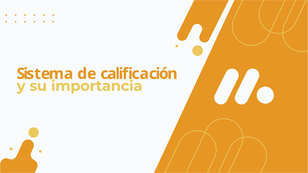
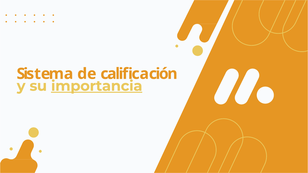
importancia underline: none -> present
